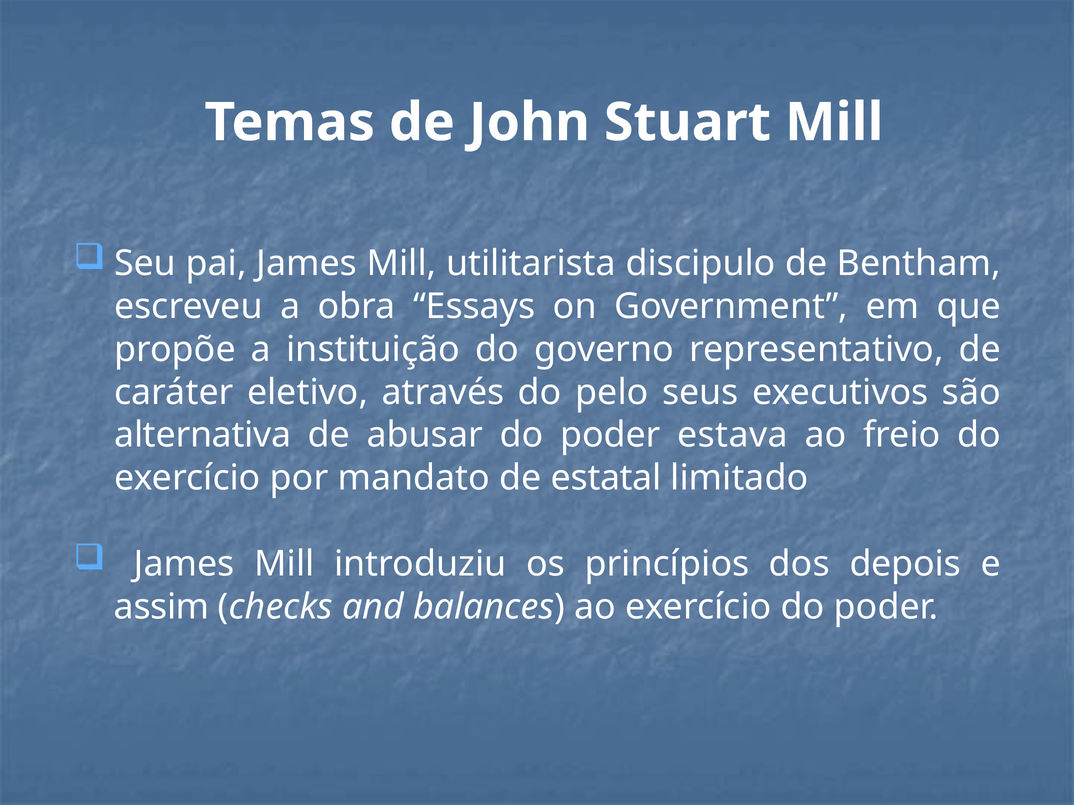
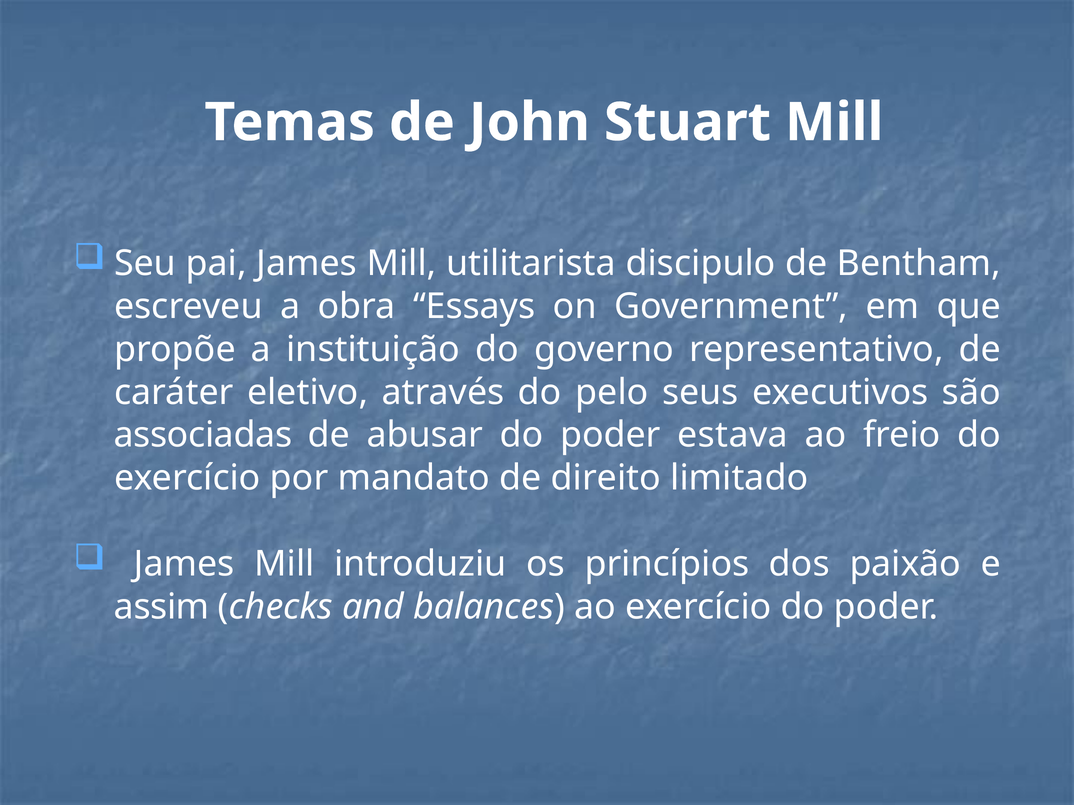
alternativa: alternativa -> associadas
estatal: estatal -> direito
depois: depois -> paixão
